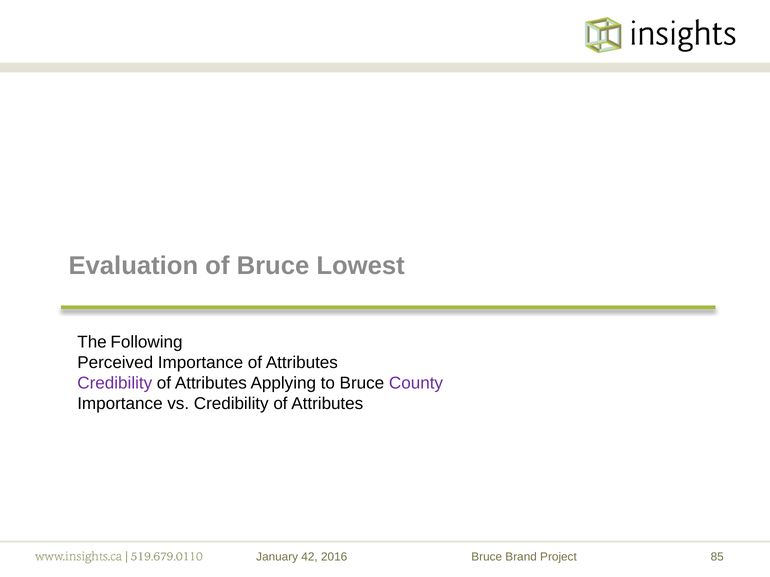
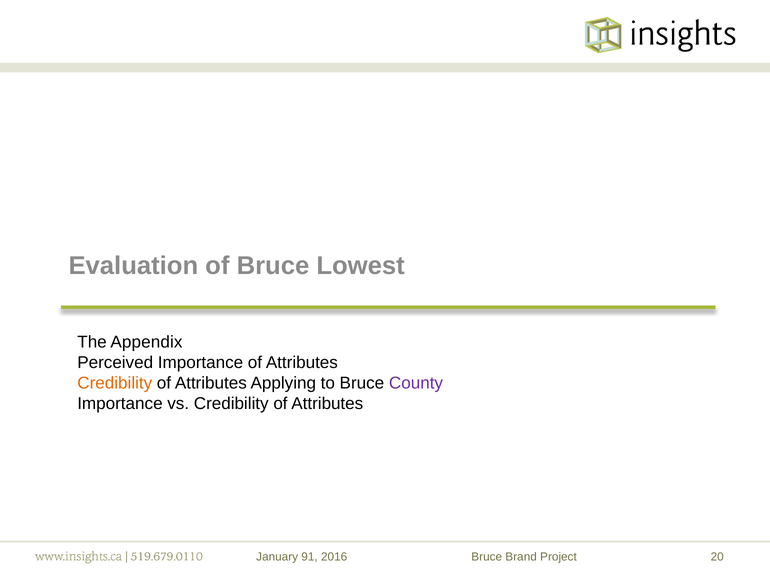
Following: Following -> Appendix
Credibility at (115, 384) colour: purple -> orange
42: 42 -> 91
85: 85 -> 20
